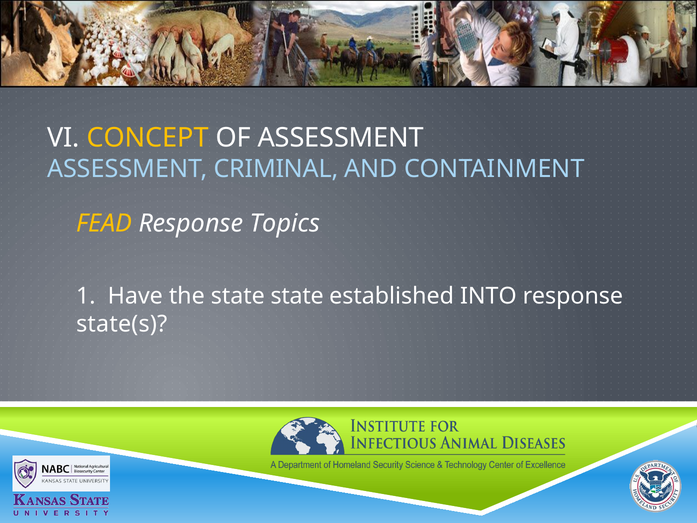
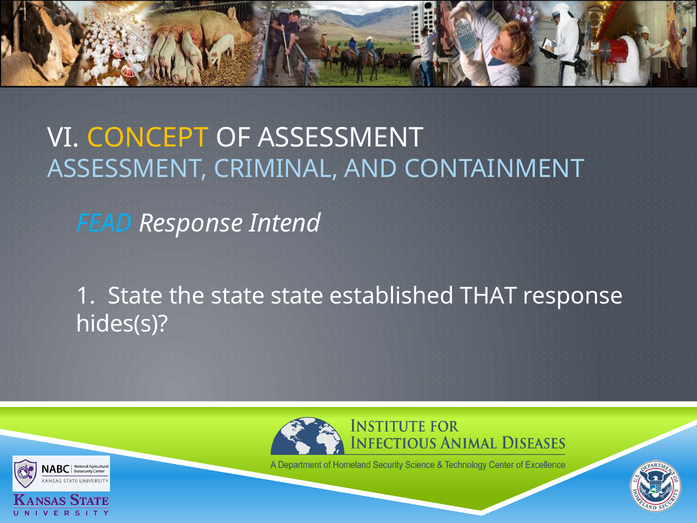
FEAD colour: yellow -> light blue
Topics: Topics -> Intend
1 Have: Have -> State
INTO: INTO -> THAT
state(s: state(s -> hides(s
